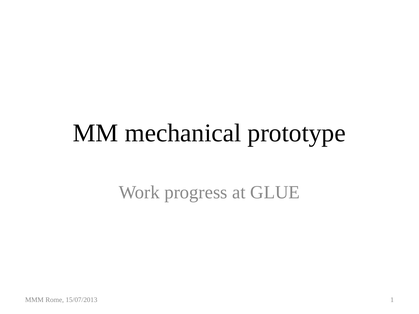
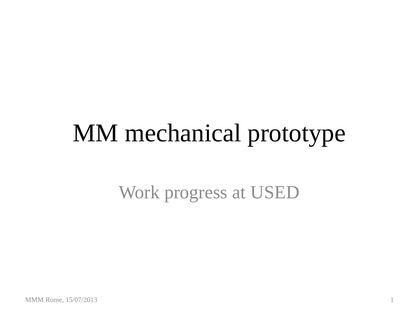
GLUE: GLUE -> USED
